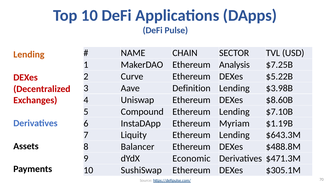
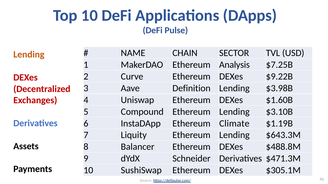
$5.22B: $5.22B -> $9.22B
$8.60B: $8.60B -> $1.60B
$7.10B: $7.10B -> $3.10B
Myriam: Myriam -> Climate
Economic: Economic -> Schneider
